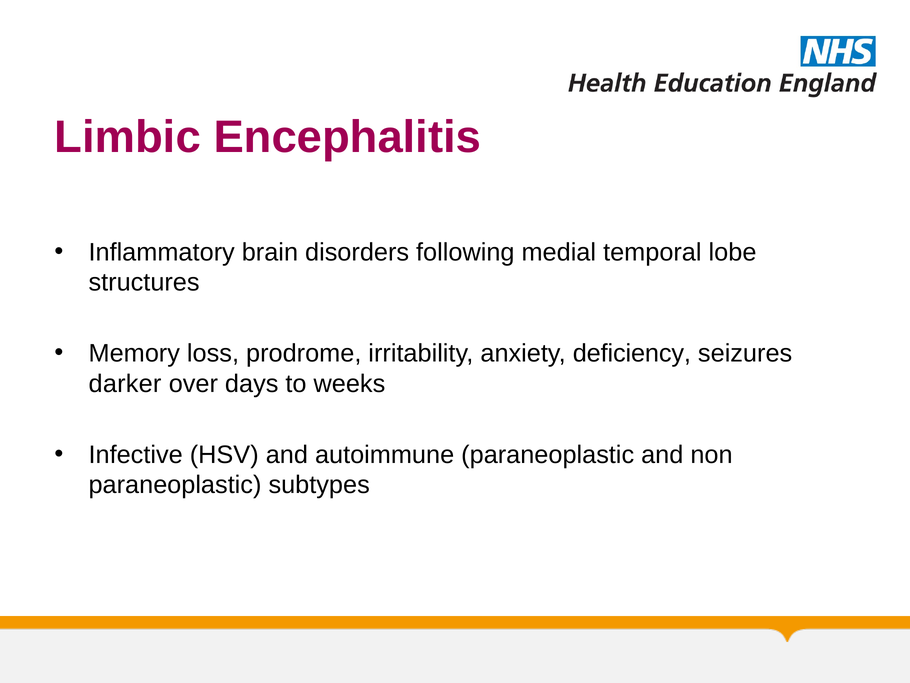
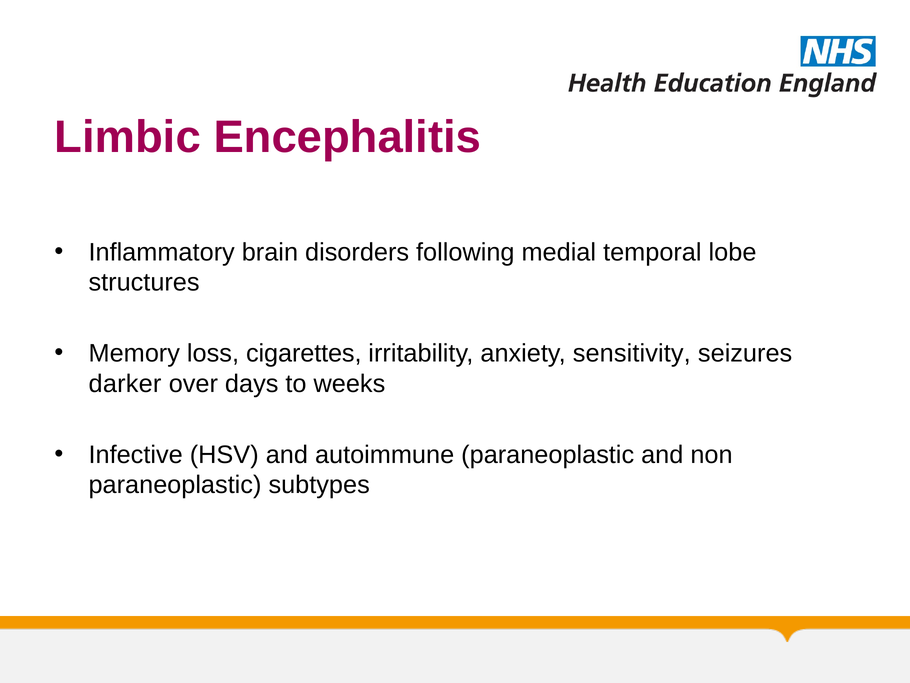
prodrome: prodrome -> cigarettes
deficiency: deficiency -> sensitivity
